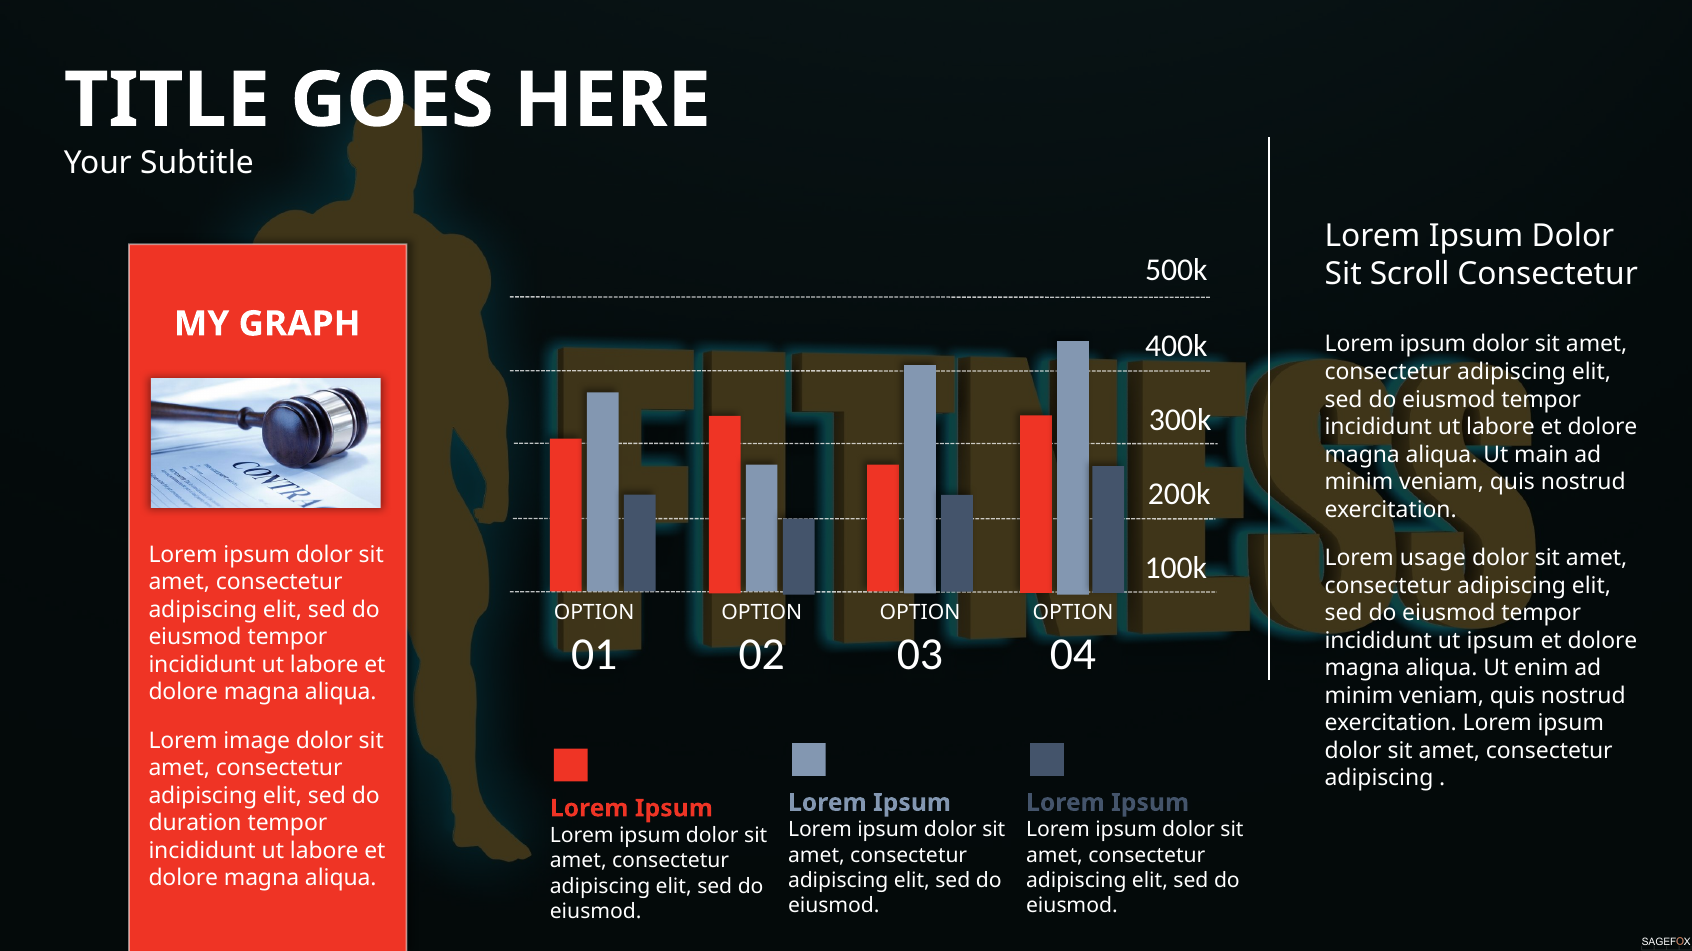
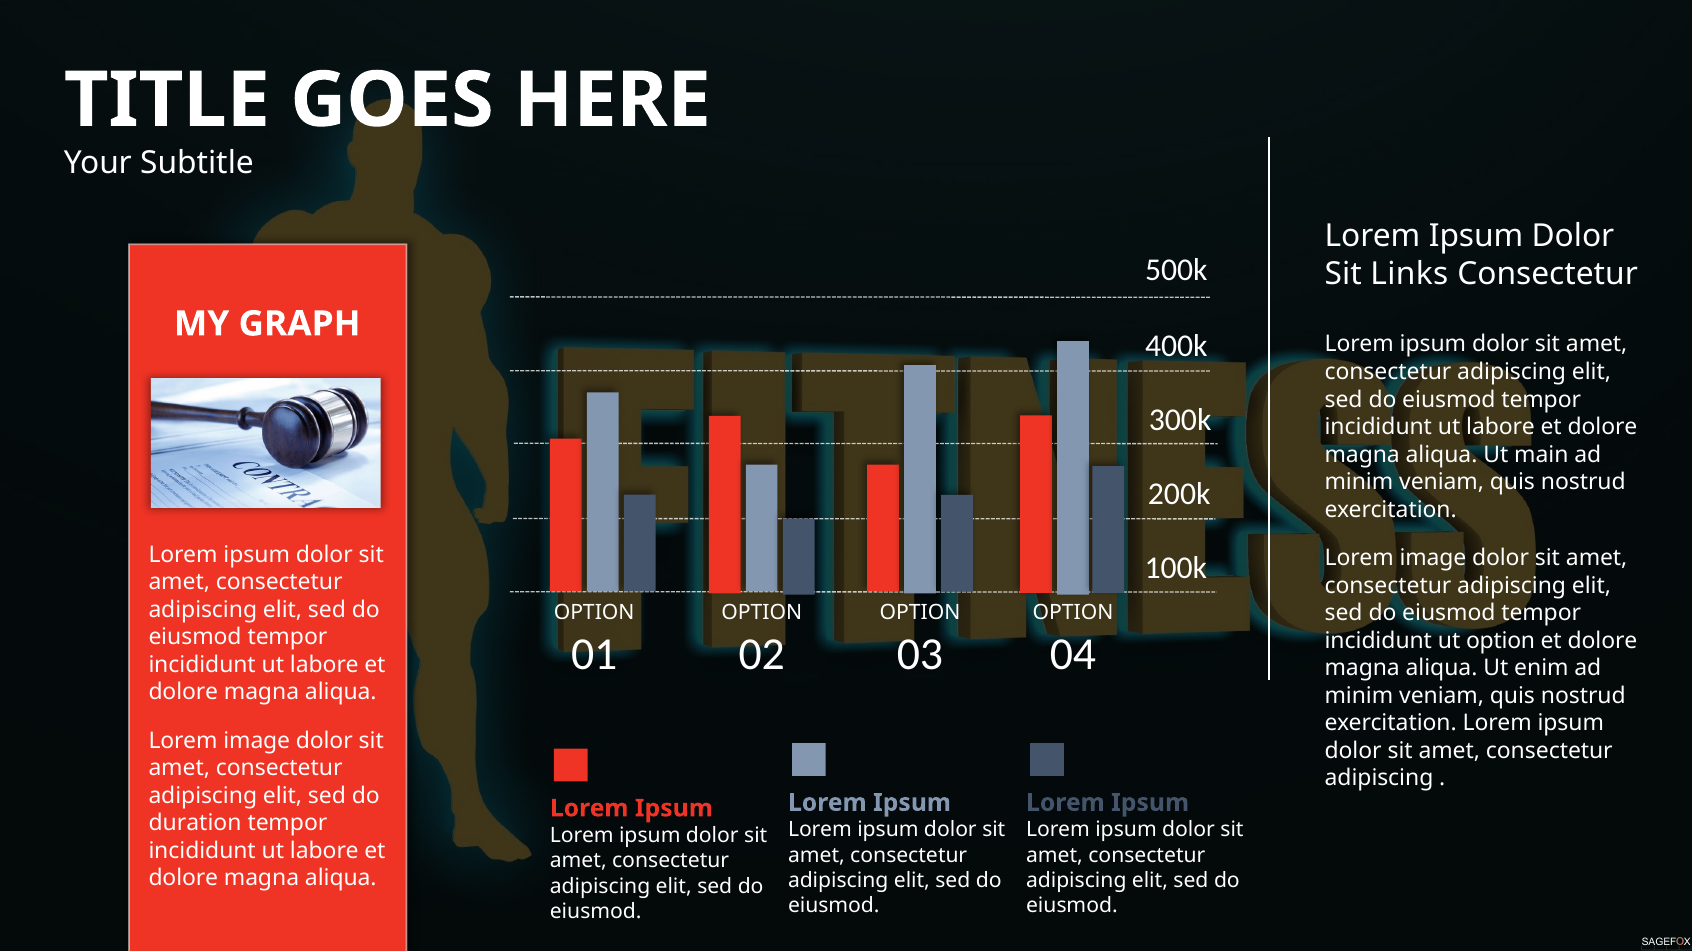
Scroll: Scroll -> Links
usage at (1433, 559): usage -> image
ut ipsum: ipsum -> option
